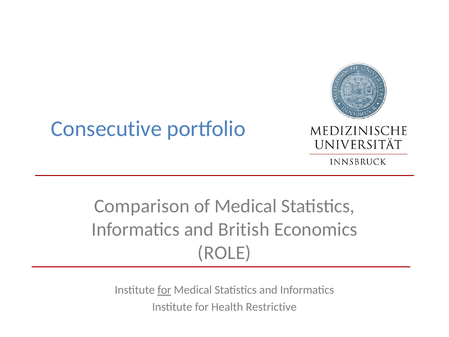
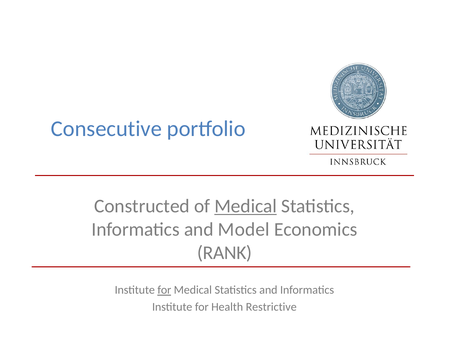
Comparison: Comparison -> Constructed
Medical at (246, 206) underline: none -> present
British: British -> Model
ROLE: ROLE -> RANK
